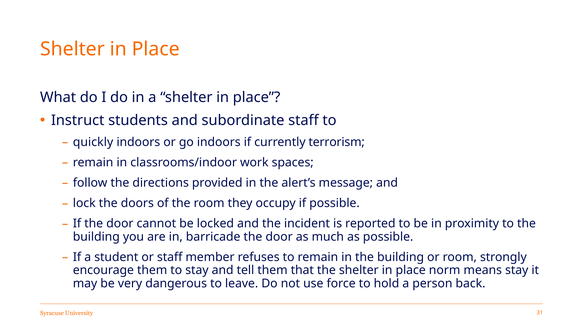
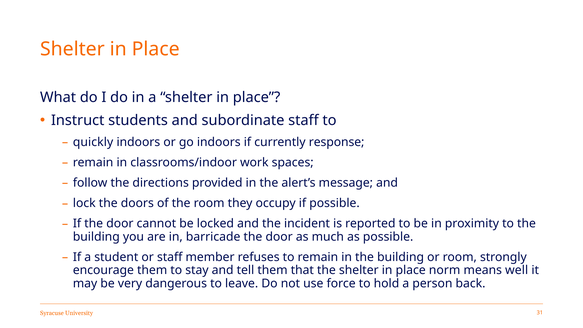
terrorism: terrorism -> response
means stay: stay -> well
